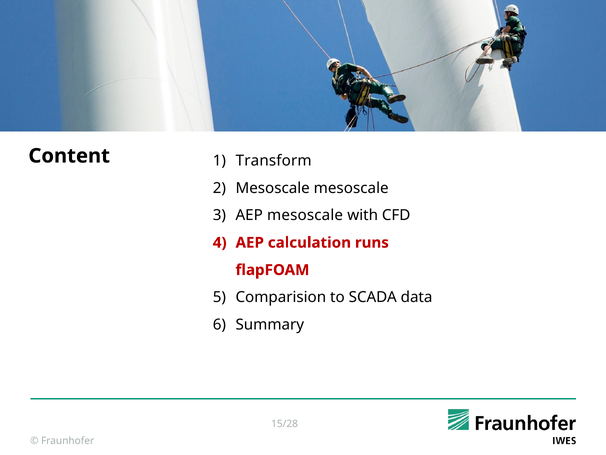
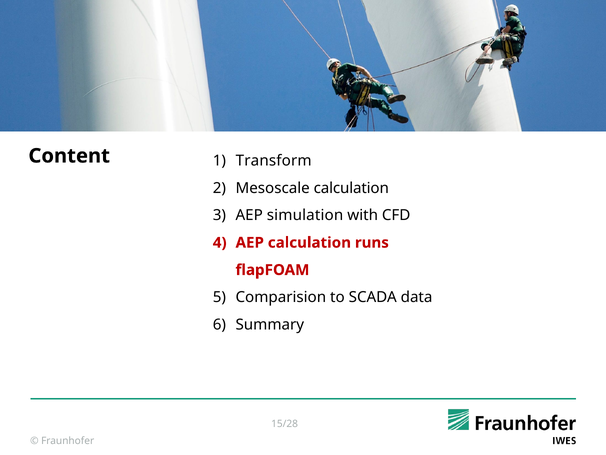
Mesoscale mesoscale: mesoscale -> calculation
AEP mesoscale: mesoscale -> simulation
